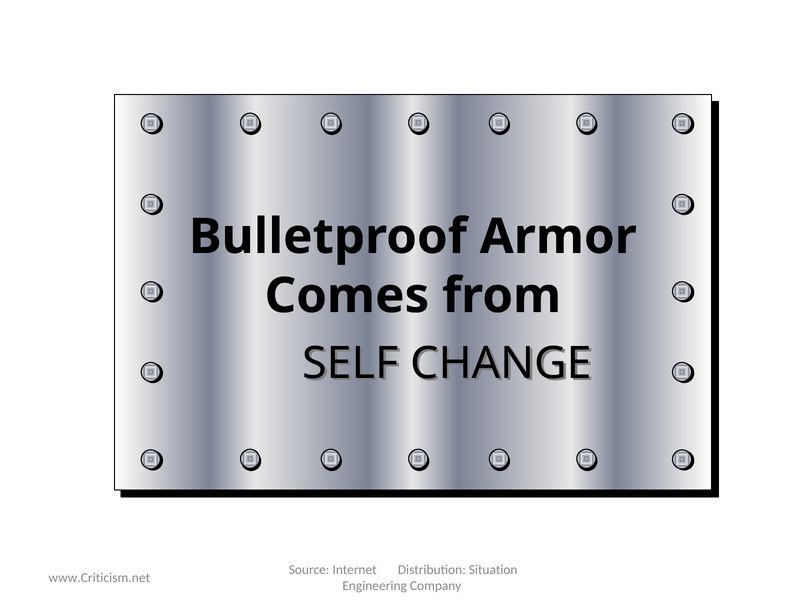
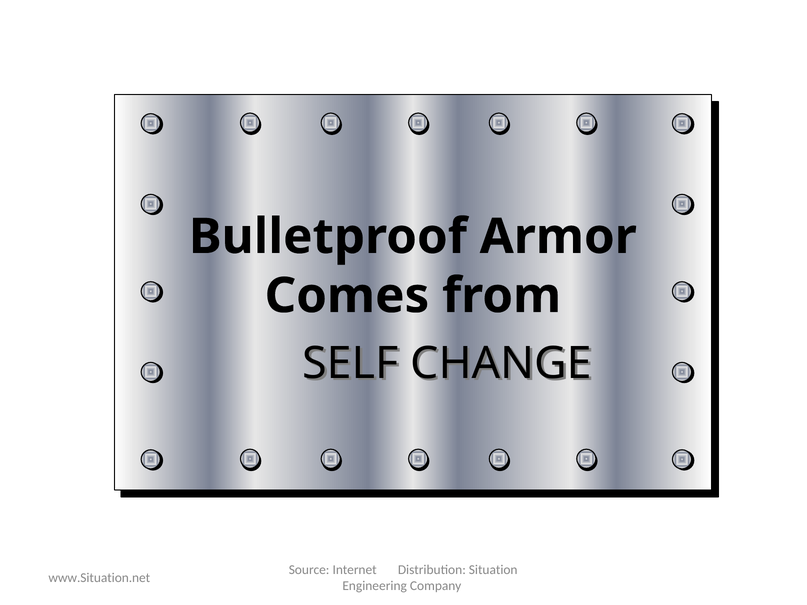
www.Criticism.net: www.Criticism.net -> www.Situation.net
